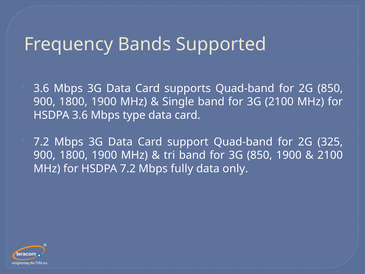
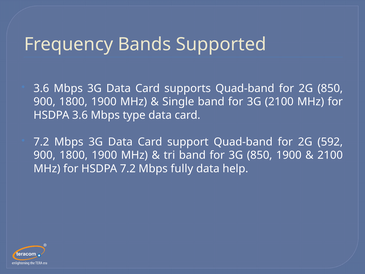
325: 325 -> 592
only: only -> help
